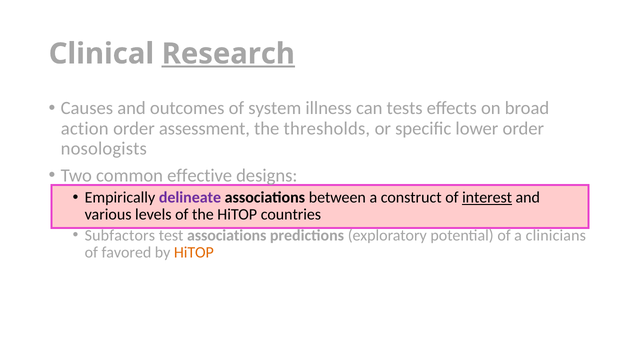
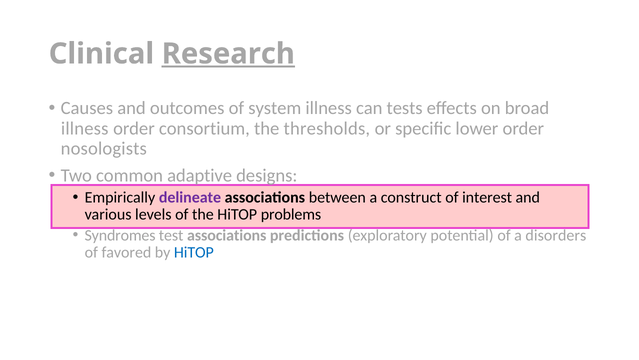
action at (85, 128): action -> illness
assessment: assessment -> consortium
effective: effective -> adaptive
interest underline: present -> none
countries: countries -> problems
Subfactors: Subfactors -> Syndromes
clinicians: clinicians -> disorders
HiTOP at (194, 252) colour: orange -> blue
